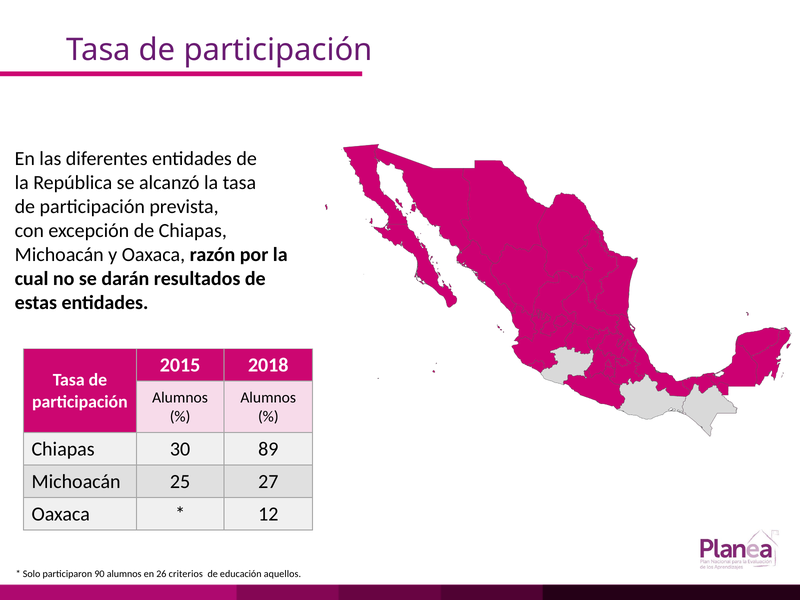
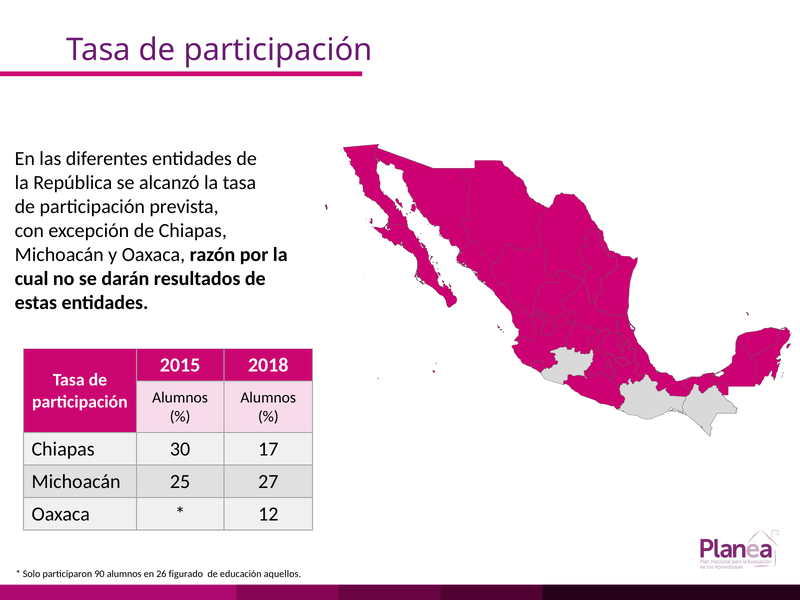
89: 89 -> 17
criterios: criterios -> figurado
